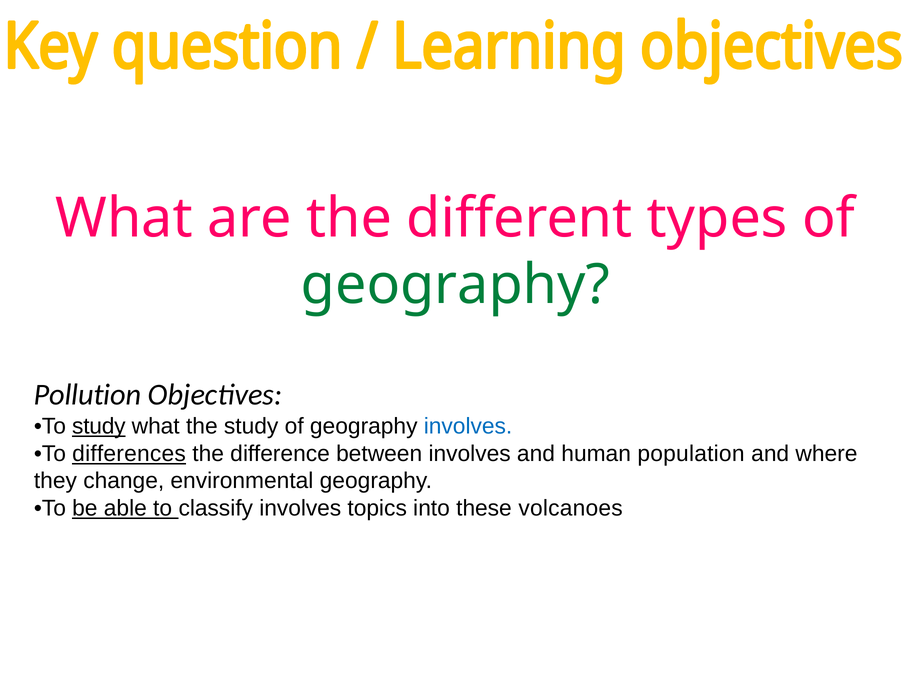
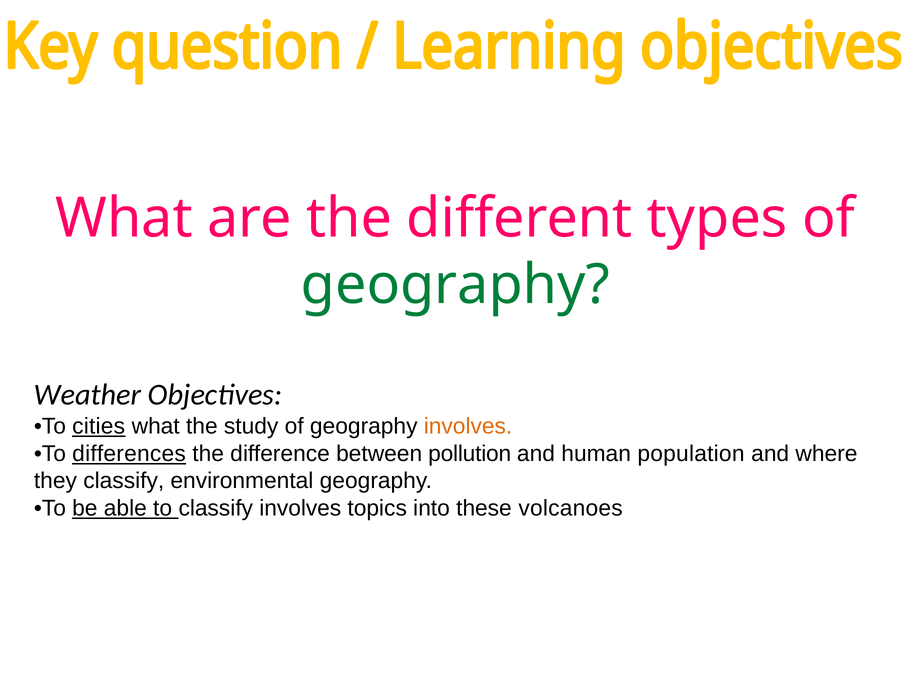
Pollution: Pollution -> Weather
To study: study -> cities
involves at (468, 426) colour: blue -> orange
between involves: involves -> pollution
they change: change -> classify
